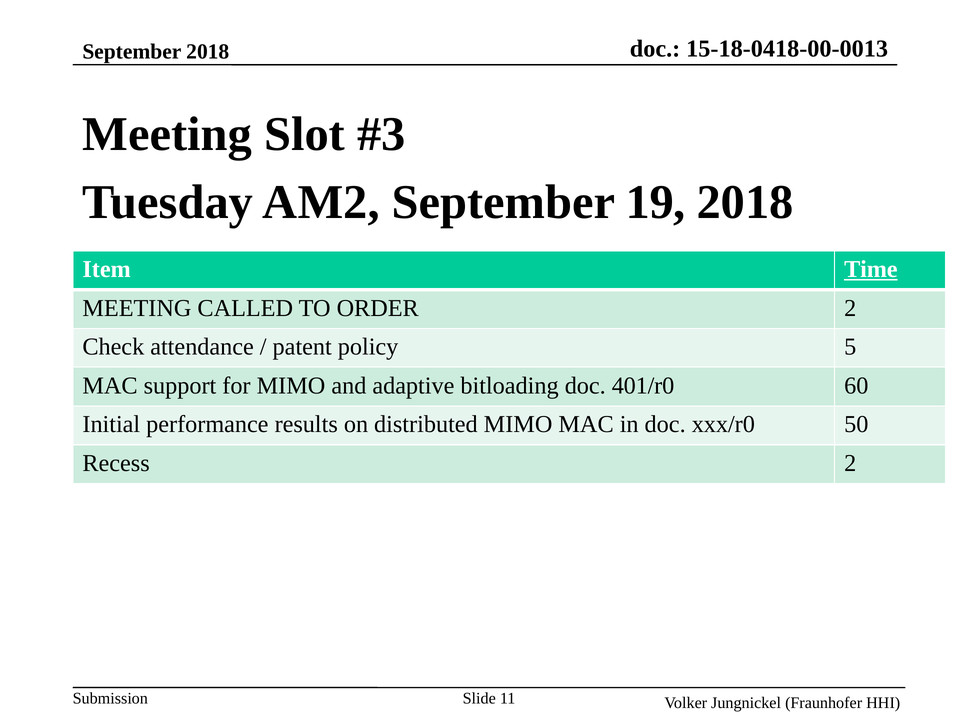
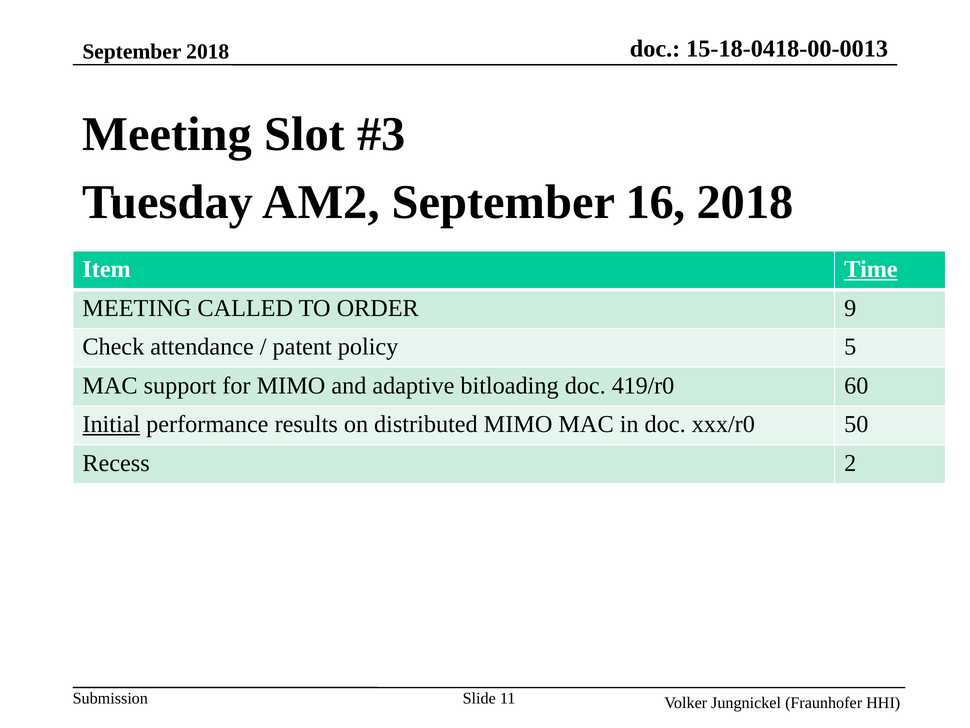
19: 19 -> 16
ORDER 2: 2 -> 9
401/r0: 401/r0 -> 419/r0
Initial underline: none -> present
